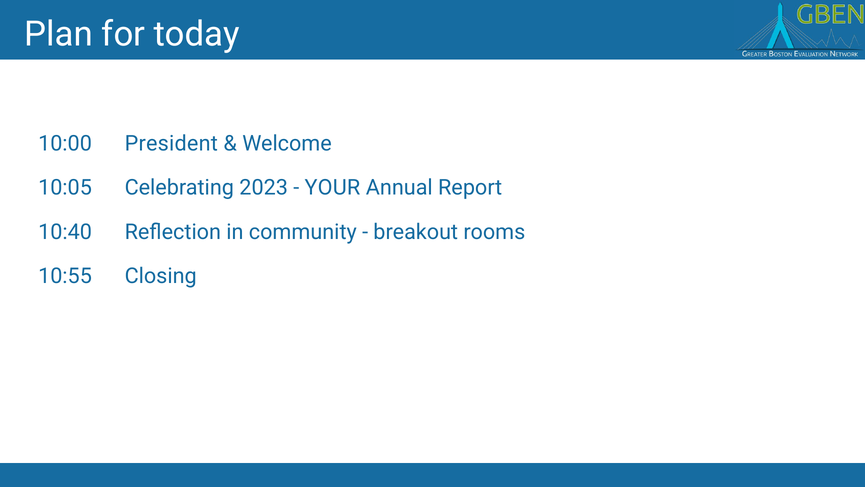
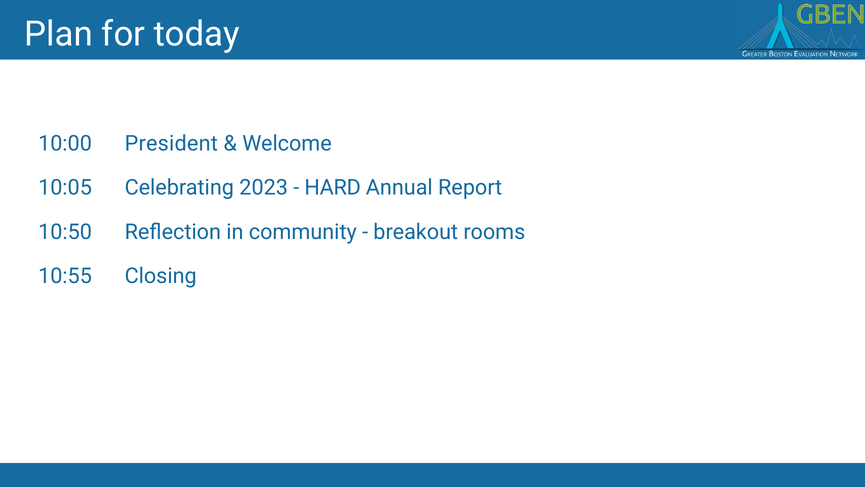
YOUR: YOUR -> HARD
10:40: 10:40 -> 10:50
